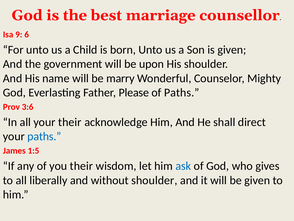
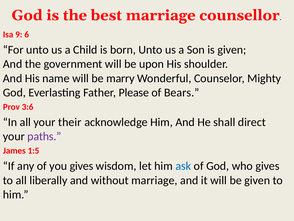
of Paths: Paths -> Bears
paths at (44, 136) colour: blue -> purple
you their: their -> gives
without shoulder: shoulder -> marriage
